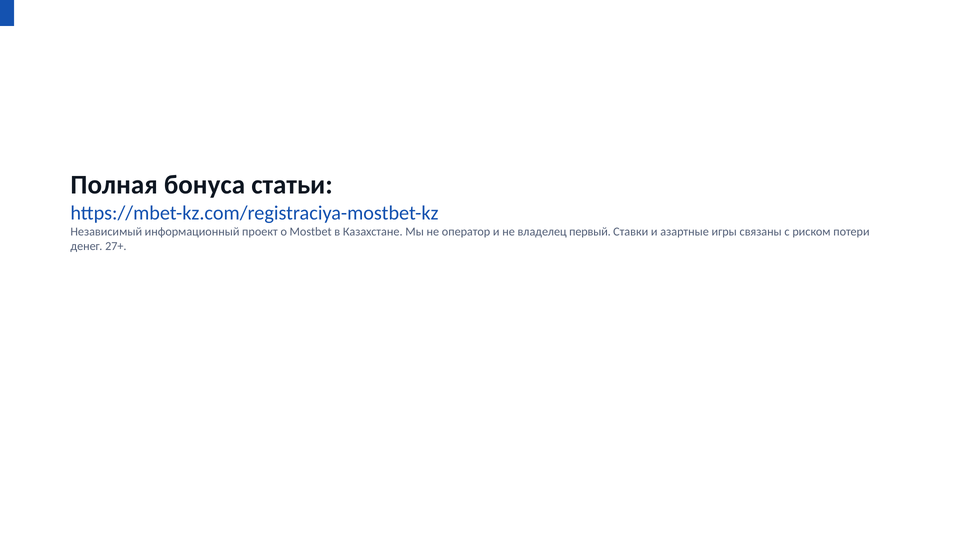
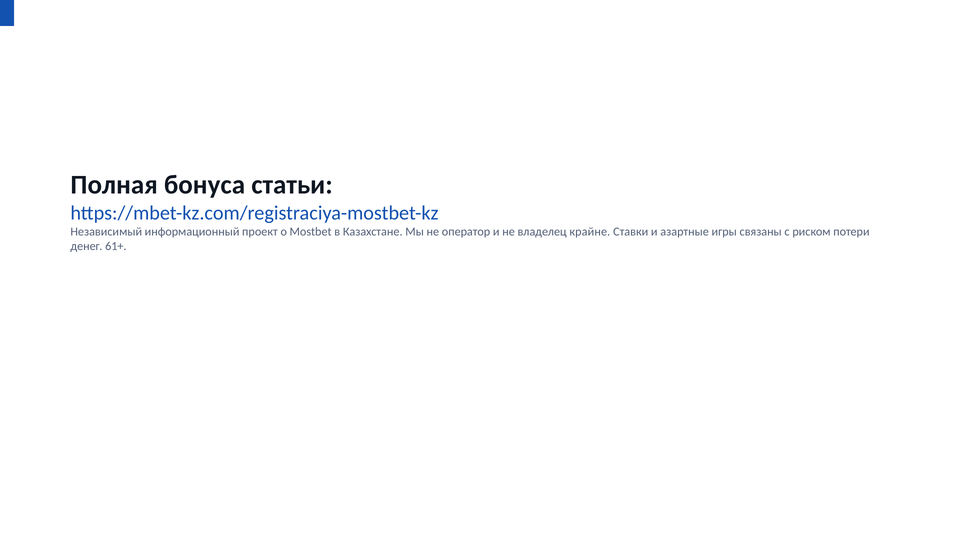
первый: первый -> крайне
27+: 27+ -> 61+
